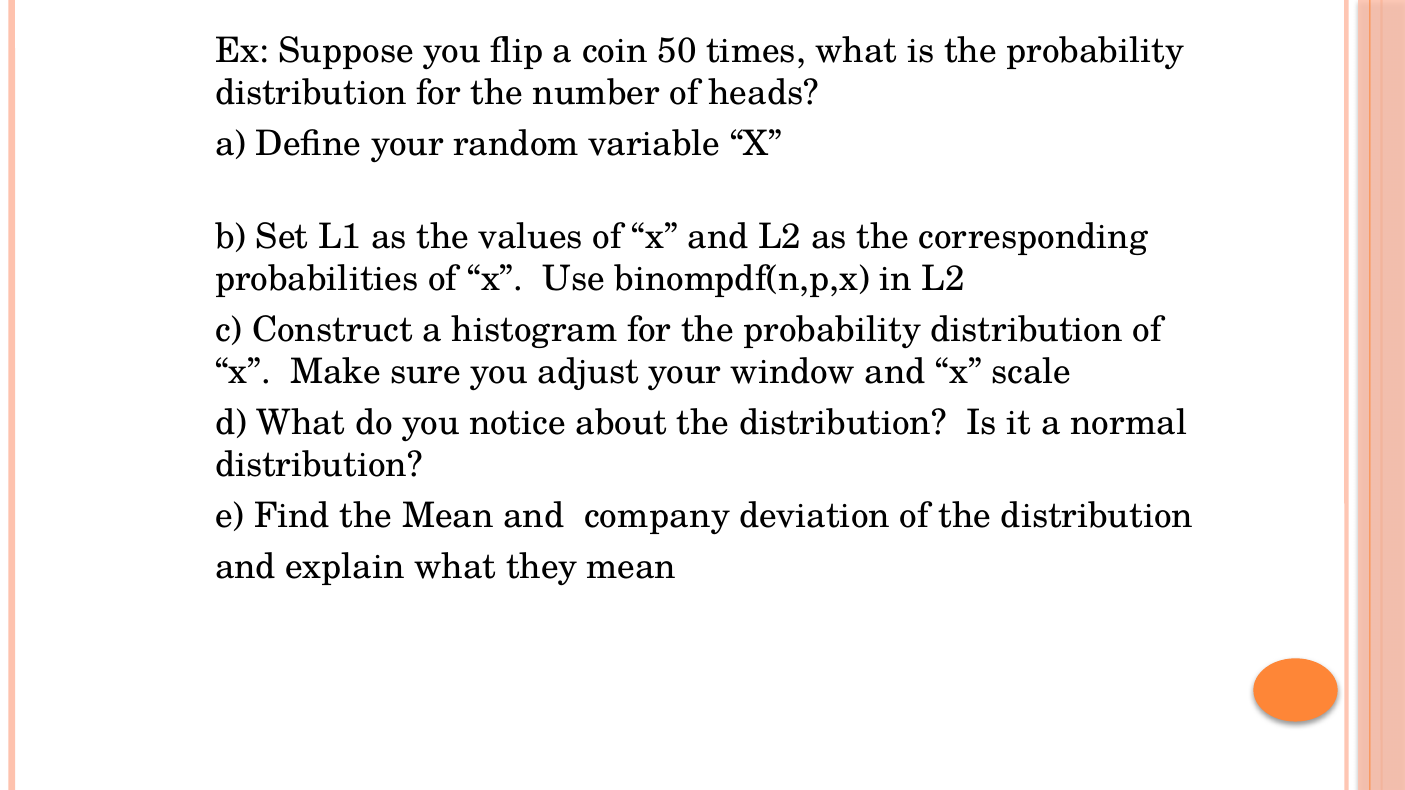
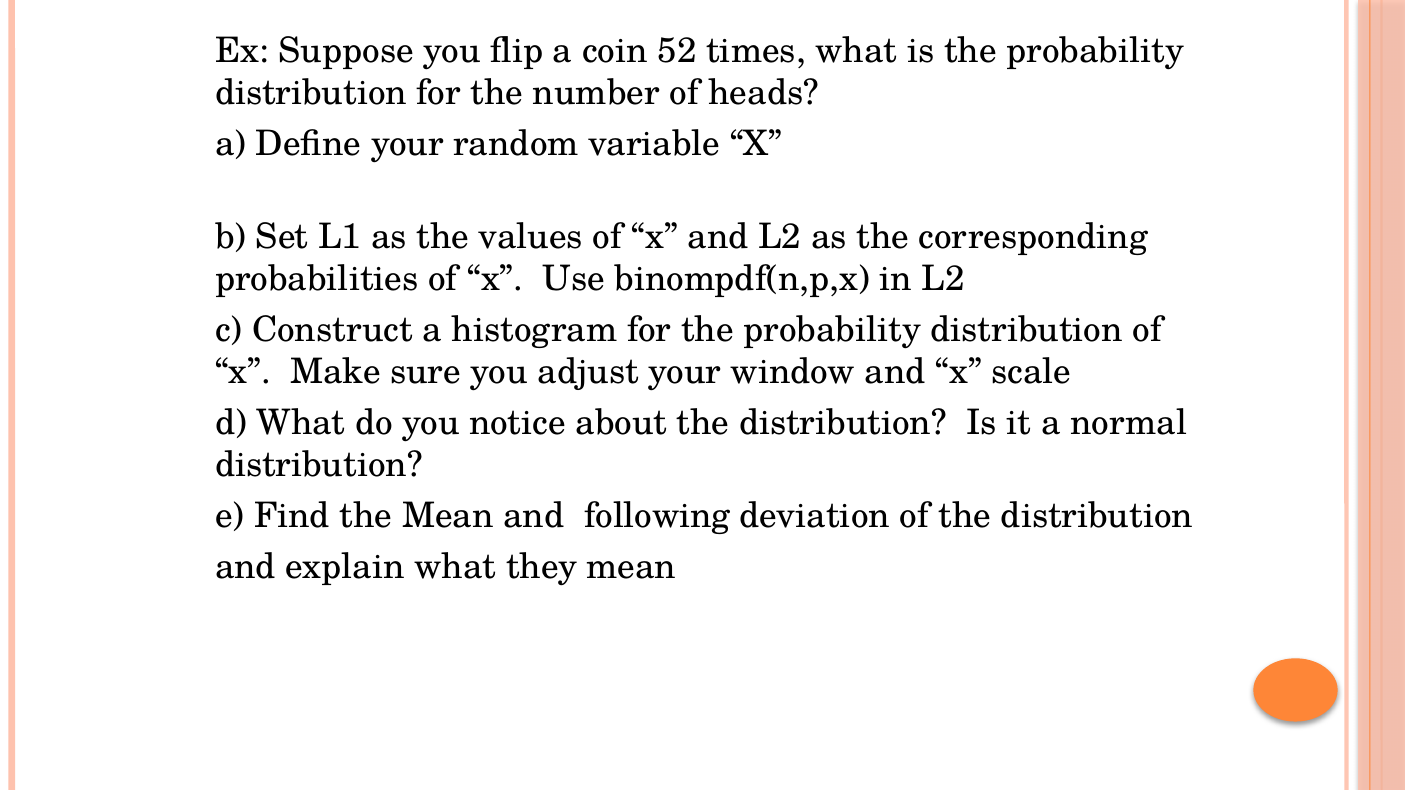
50: 50 -> 52
company: company -> following
